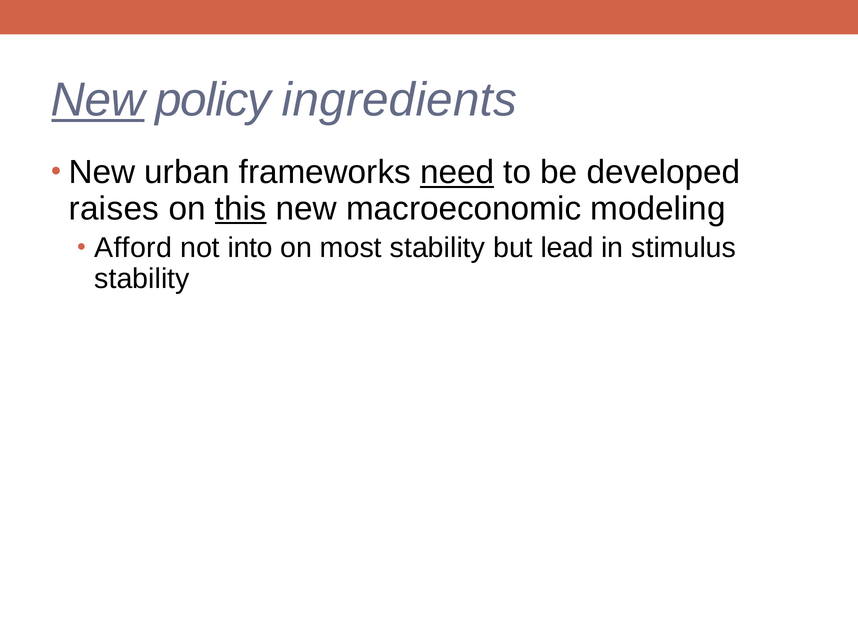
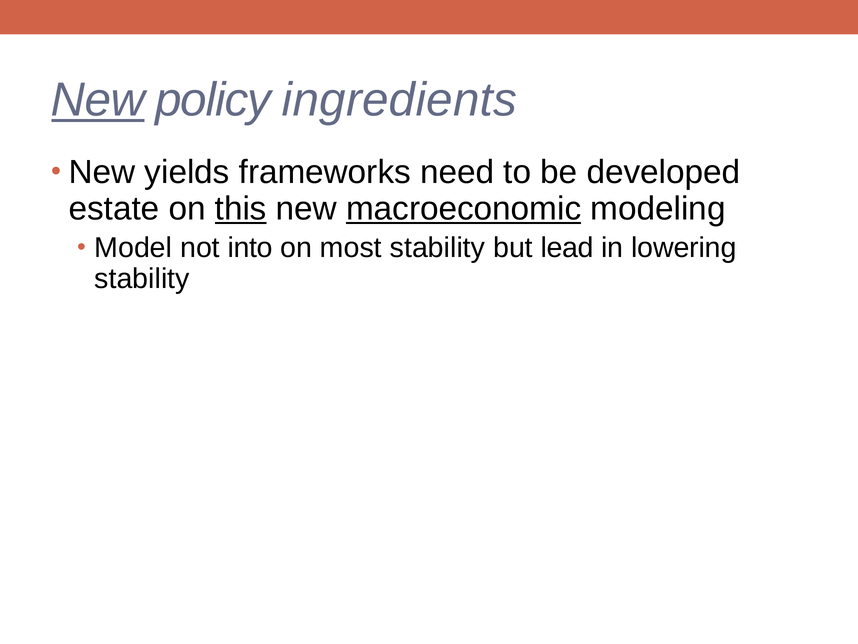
urban: urban -> yields
need underline: present -> none
raises: raises -> estate
macroeconomic underline: none -> present
Afford: Afford -> Model
stimulus: stimulus -> lowering
